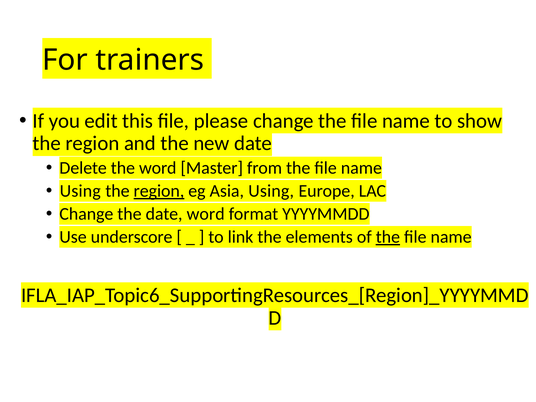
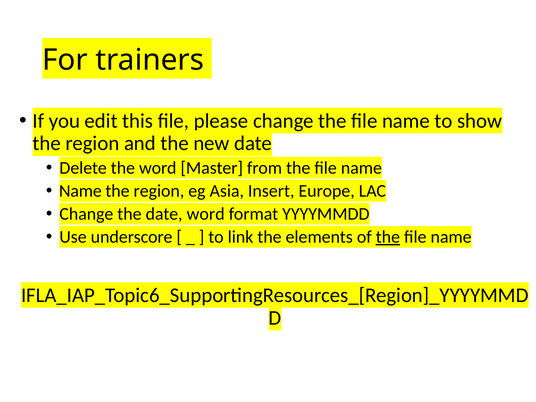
Using at (80, 191): Using -> Name
region at (159, 191) underline: present -> none
Asia Using: Using -> Insert
